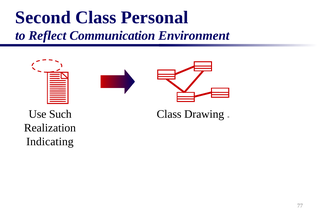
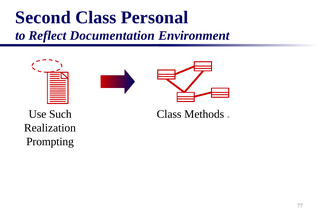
Communication: Communication -> Documentation
Drawing: Drawing -> Methods
Indicating: Indicating -> Prompting
